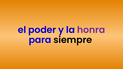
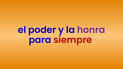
siempre colour: black -> red
